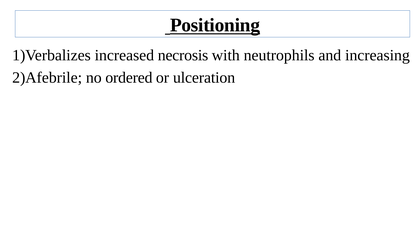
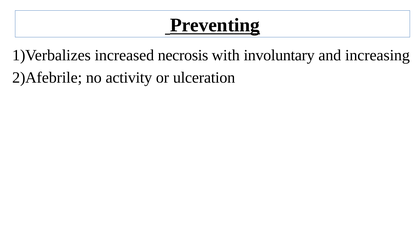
Positioning: Positioning -> Preventing
neutrophils: neutrophils -> involuntary
ordered: ordered -> activity
